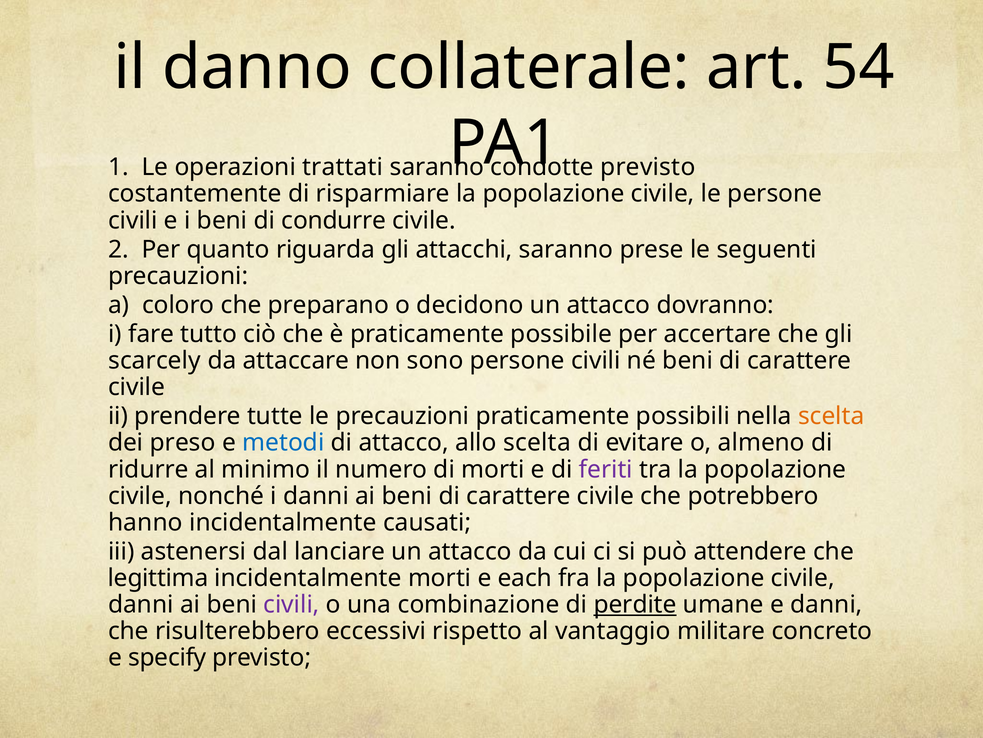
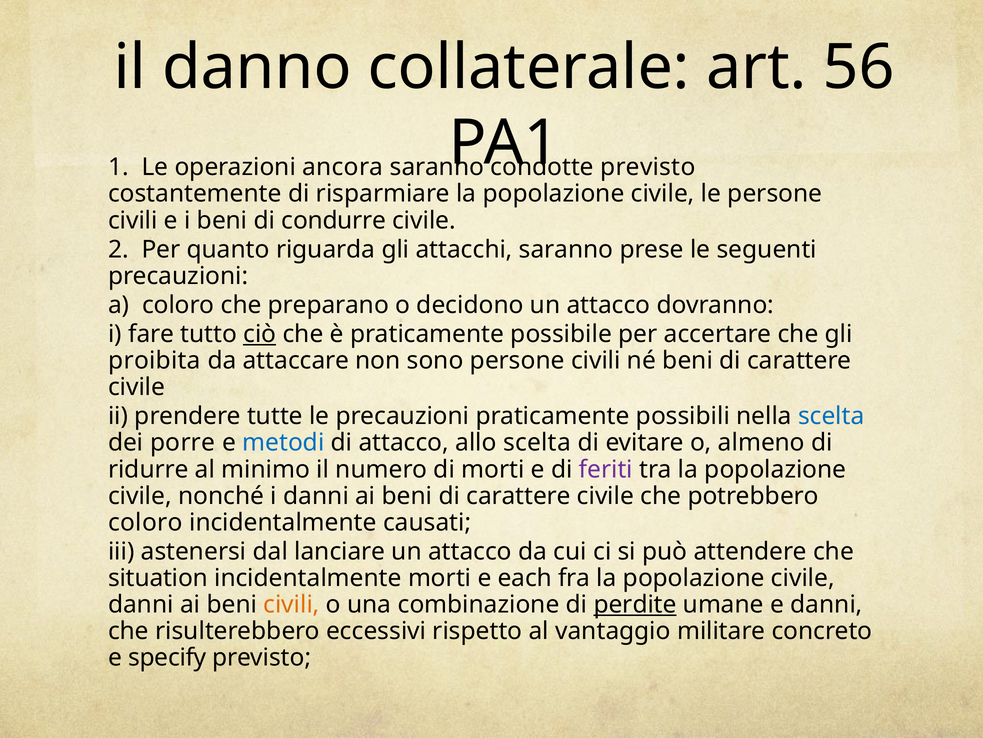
54: 54 -> 56
trattati: trattati -> ancora
ciò underline: none -> present
scarcely: scarcely -> proibita
scelta at (831, 416) colour: orange -> blue
preso: preso -> porre
hanno at (145, 522): hanno -> coloro
legittima: legittima -> situation
civili at (291, 604) colour: purple -> orange
